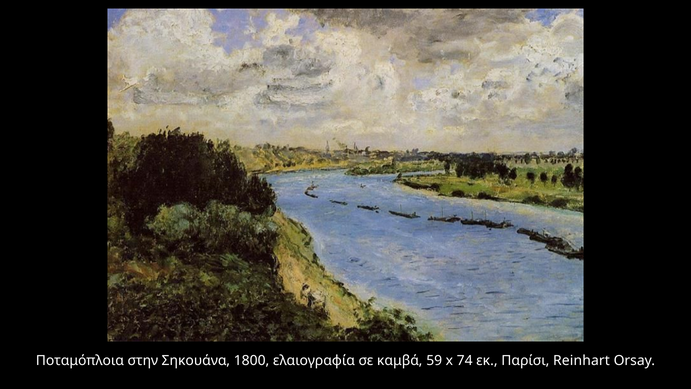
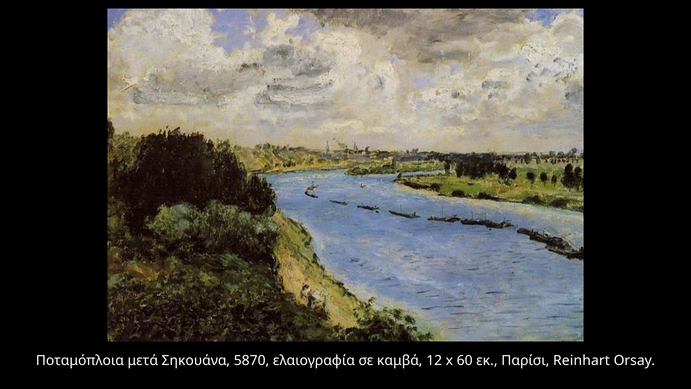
στην: στην -> μετά
1800: 1800 -> 5870
59: 59 -> 12
74: 74 -> 60
